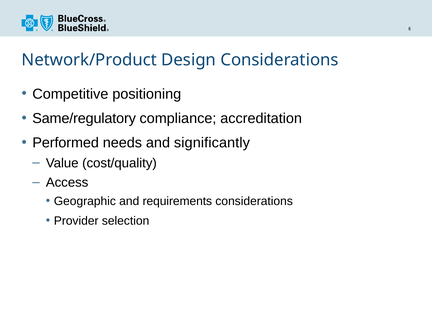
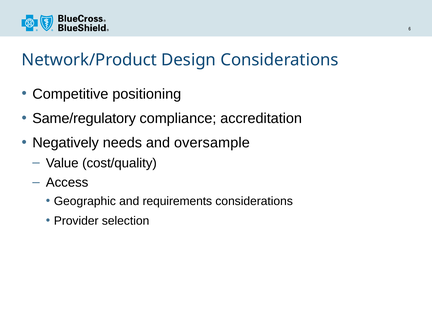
Performed: Performed -> Negatively
significantly: significantly -> oversample
